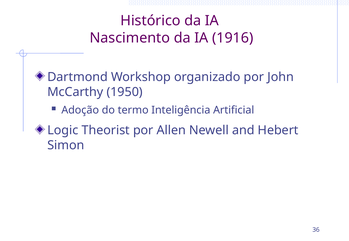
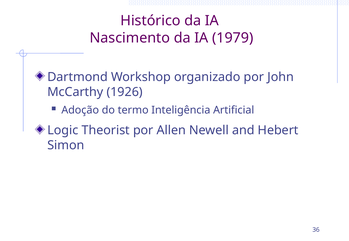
1916: 1916 -> 1979
1950: 1950 -> 1926
